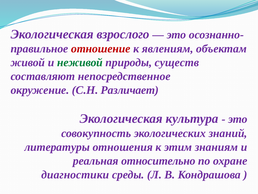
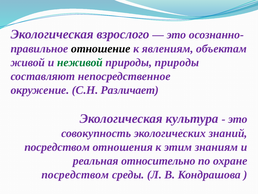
отношение colour: red -> black
природы существ: существ -> природы
литературы at (57, 147): литературы -> посредством
диагностики at (75, 174): диагностики -> посредством
